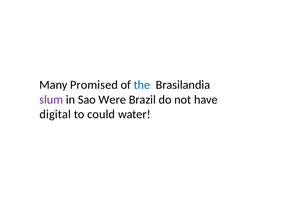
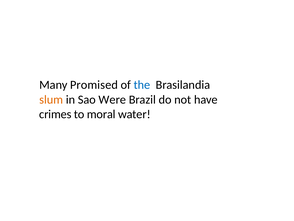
slum colour: purple -> orange
digital: digital -> crimes
could: could -> moral
